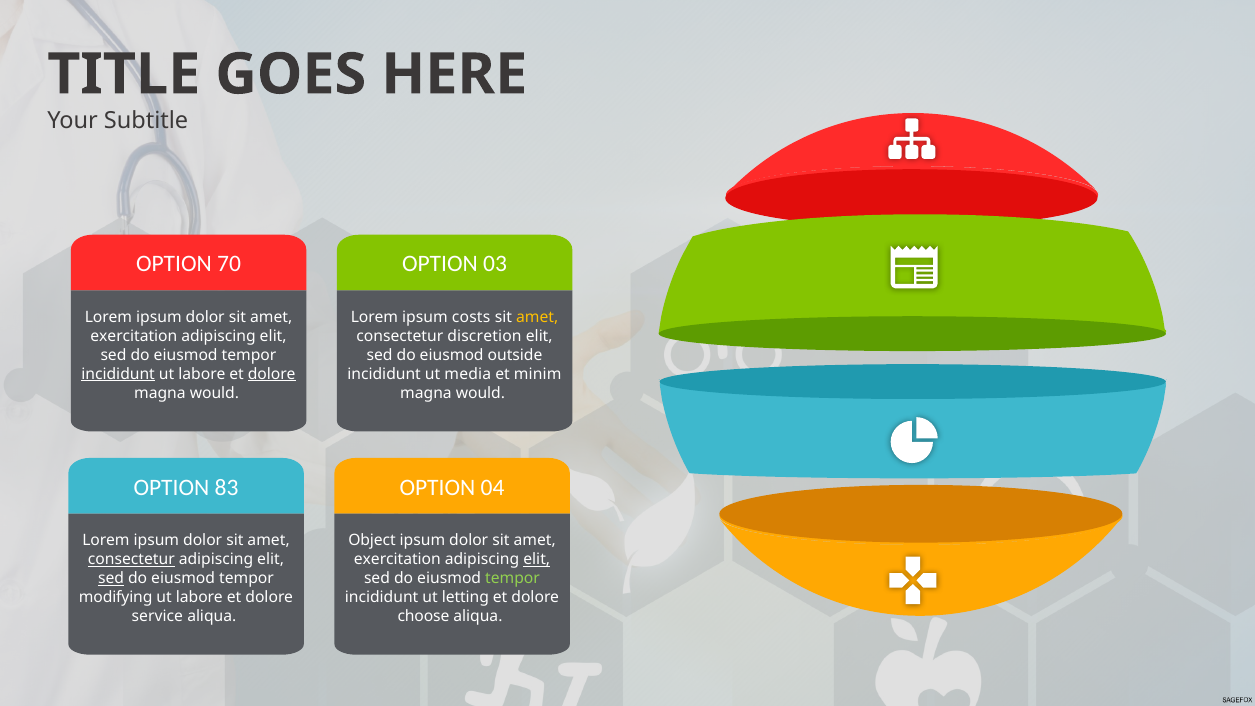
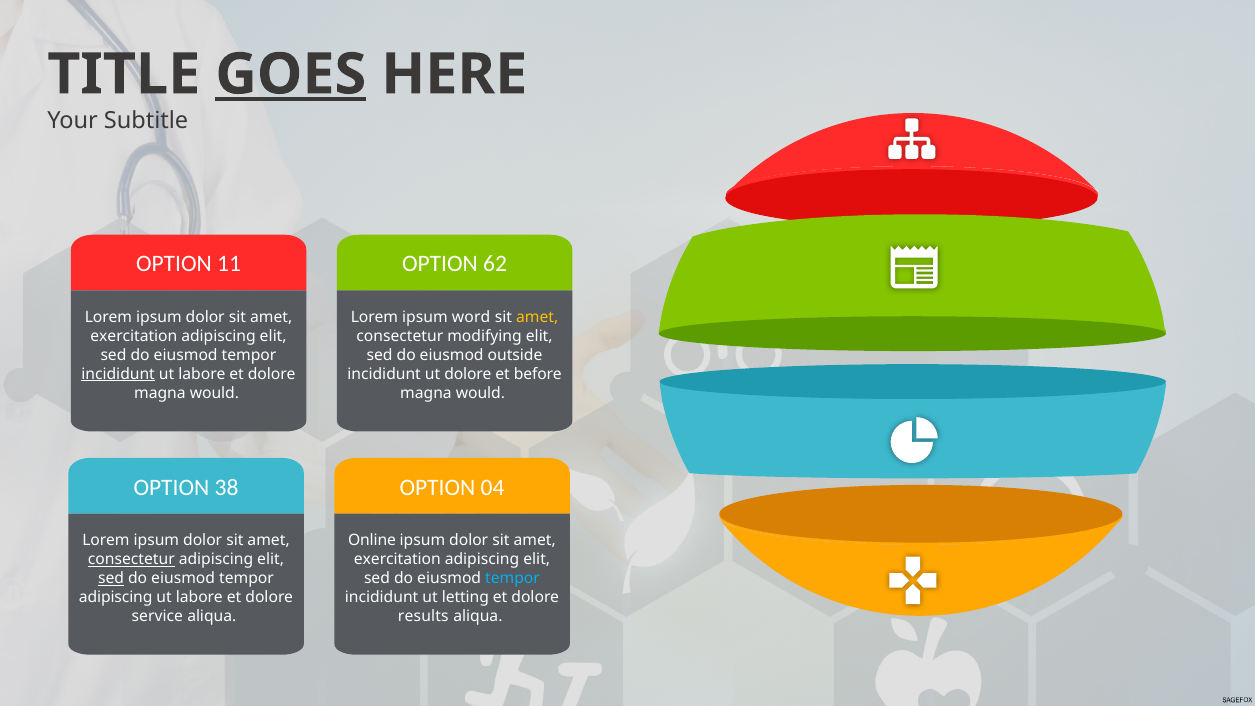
GOES underline: none -> present
70: 70 -> 11
03: 03 -> 62
costs: costs -> word
discretion: discretion -> modifying
dolore at (272, 374) underline: present -> none
ut media: media -> dolore
minim: minim -> before
83: 83 -> 38
Object: Object -> Online
elit at (537, 559) underline: present -> none
tempor at (513, 578) colour: light green -> light blue
modifying at (116, 597): modifying -> adipiscing
choose: choose -> results
